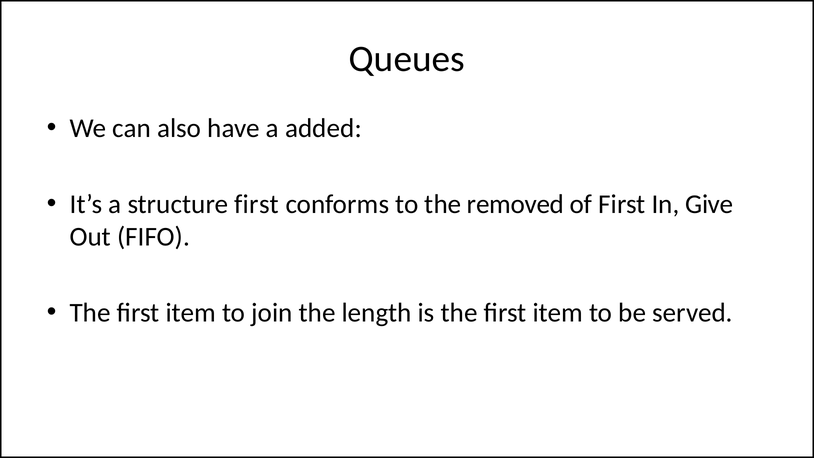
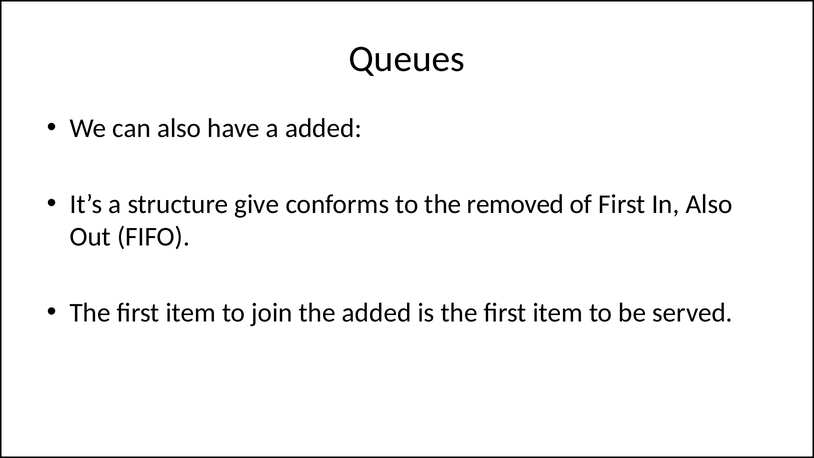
structure first: first -> give
In Give: Give -> Also
the length: length -> added
